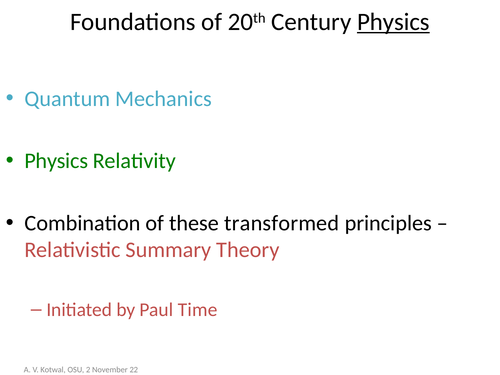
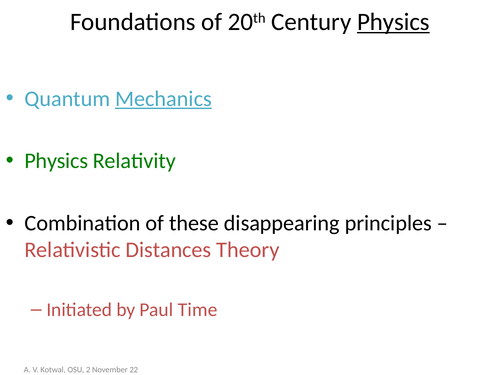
Mechanics underline: none -> present
transformed: transformed -> disappearing
Summary: Summary -> Distances
